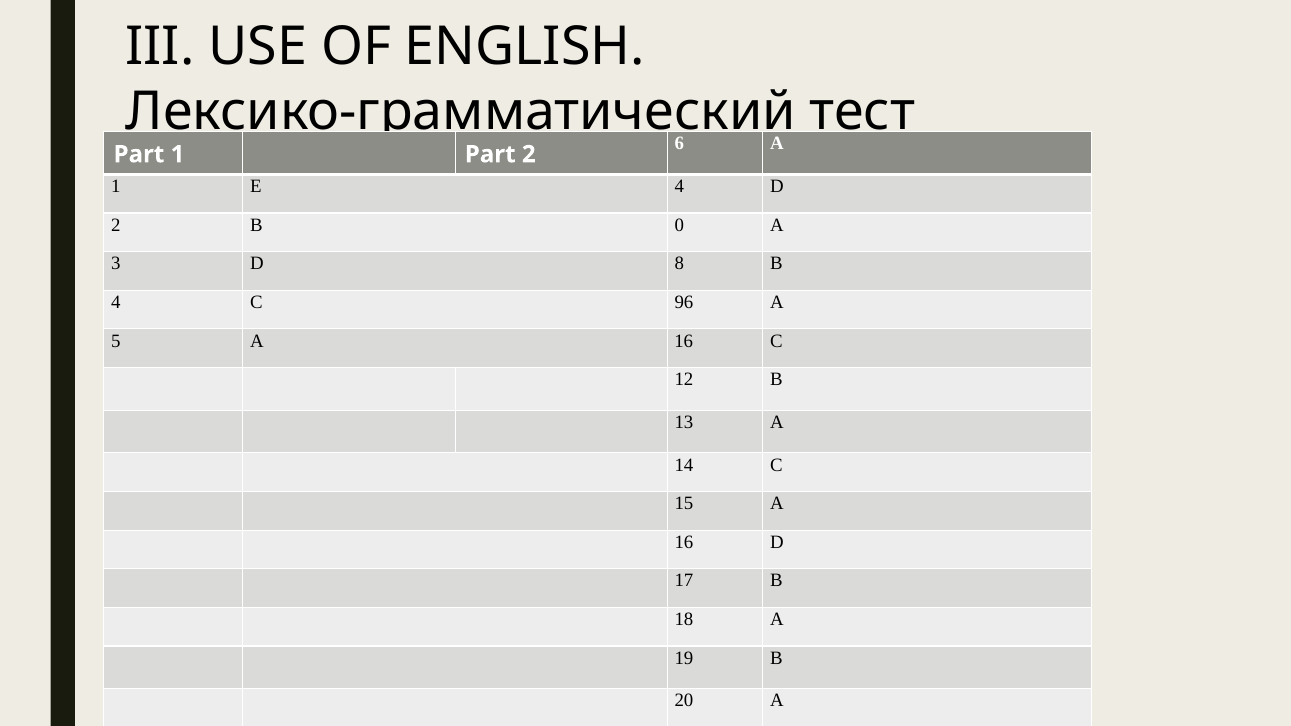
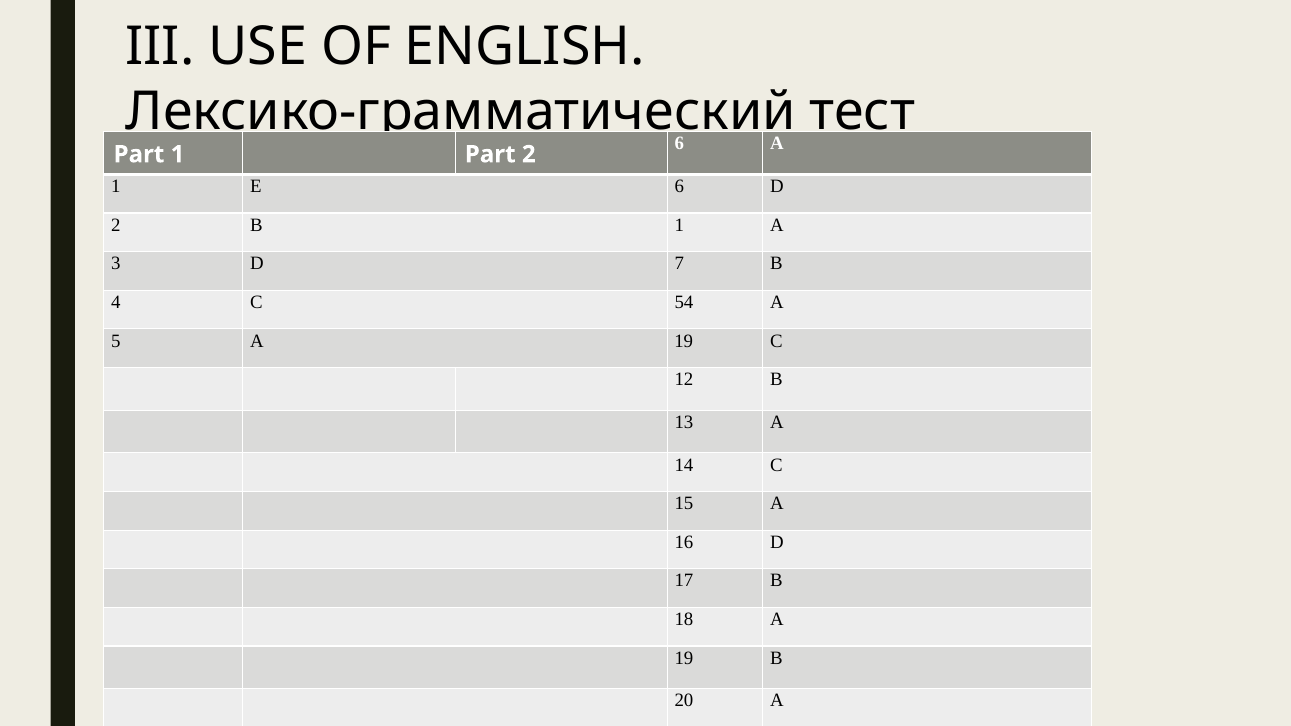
E 4: 4 -> 6
B 0: 0 -> 1
8: 8 -> 7
96: 96 -> 54
5 A 16: 16 -> 19
